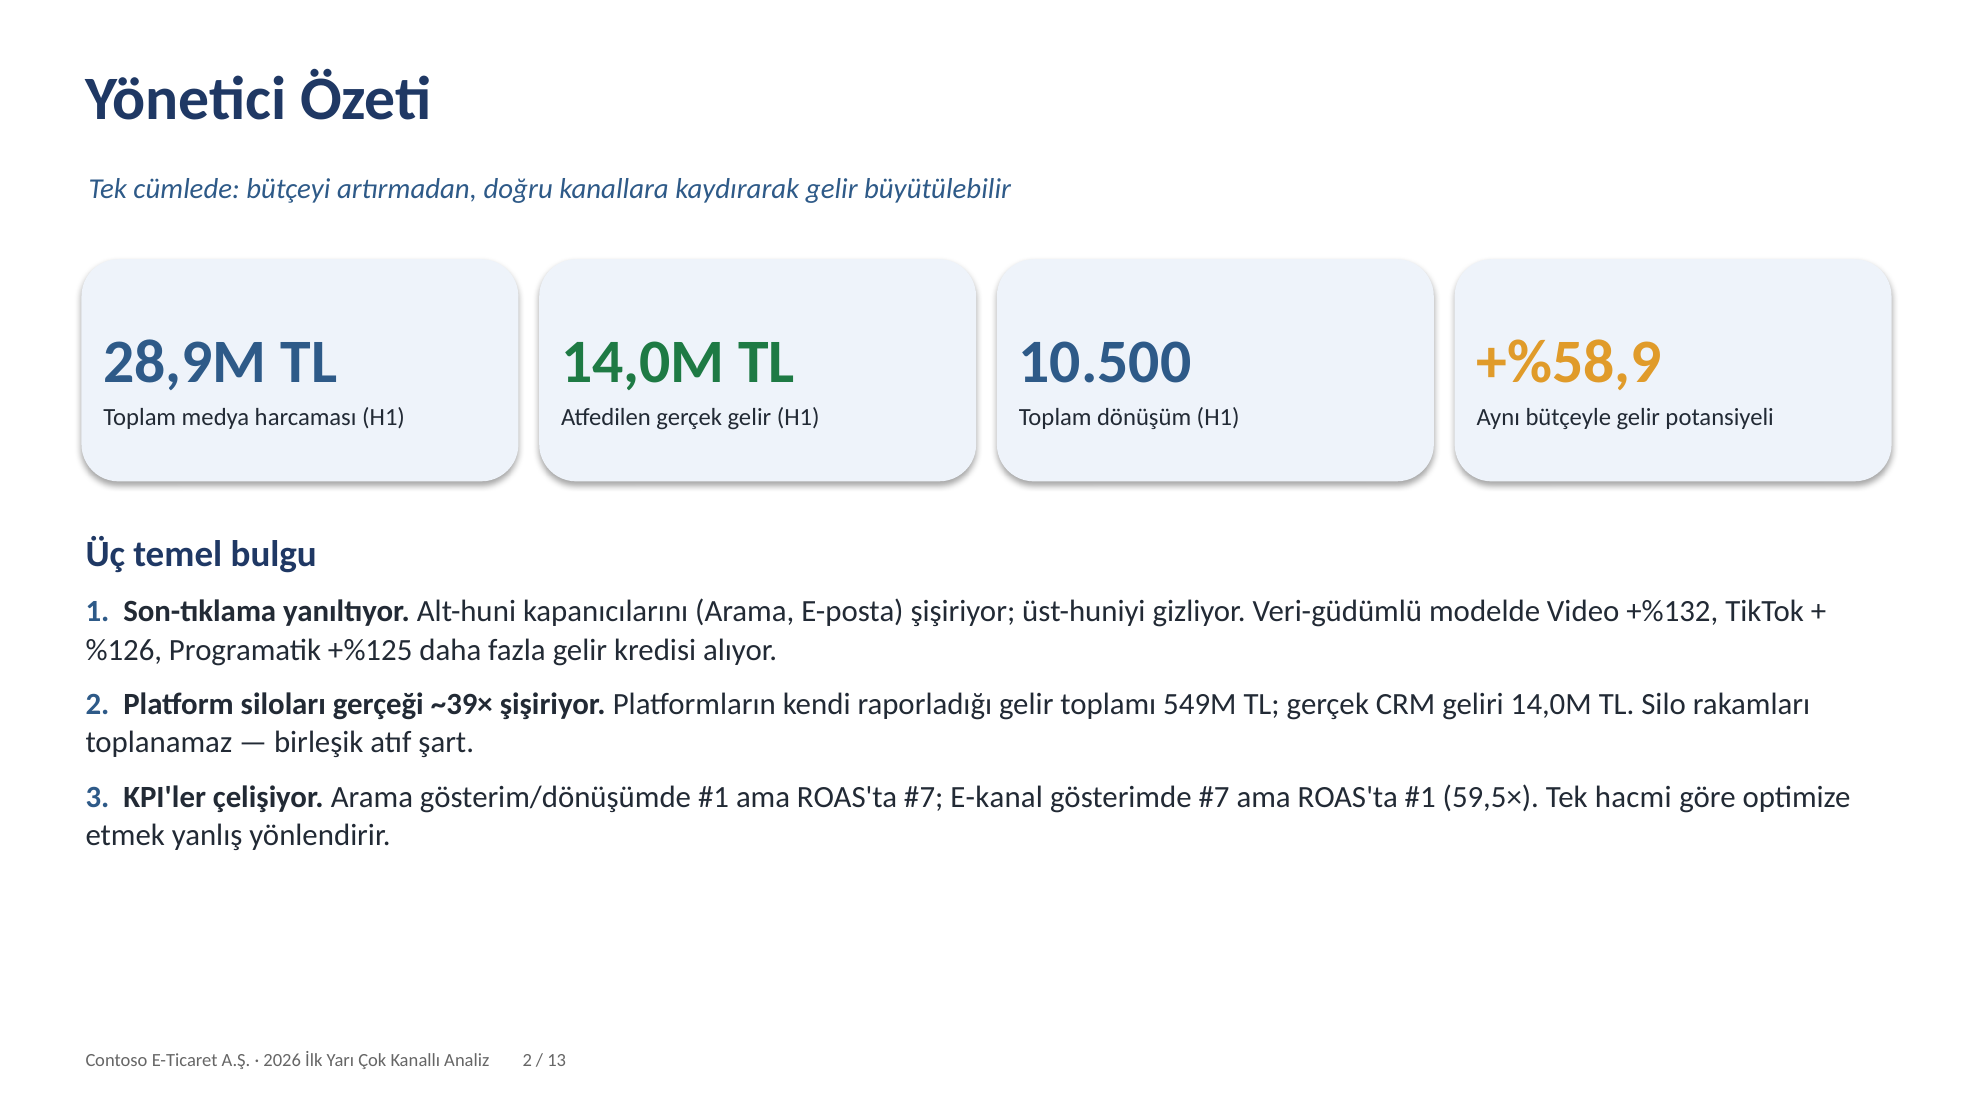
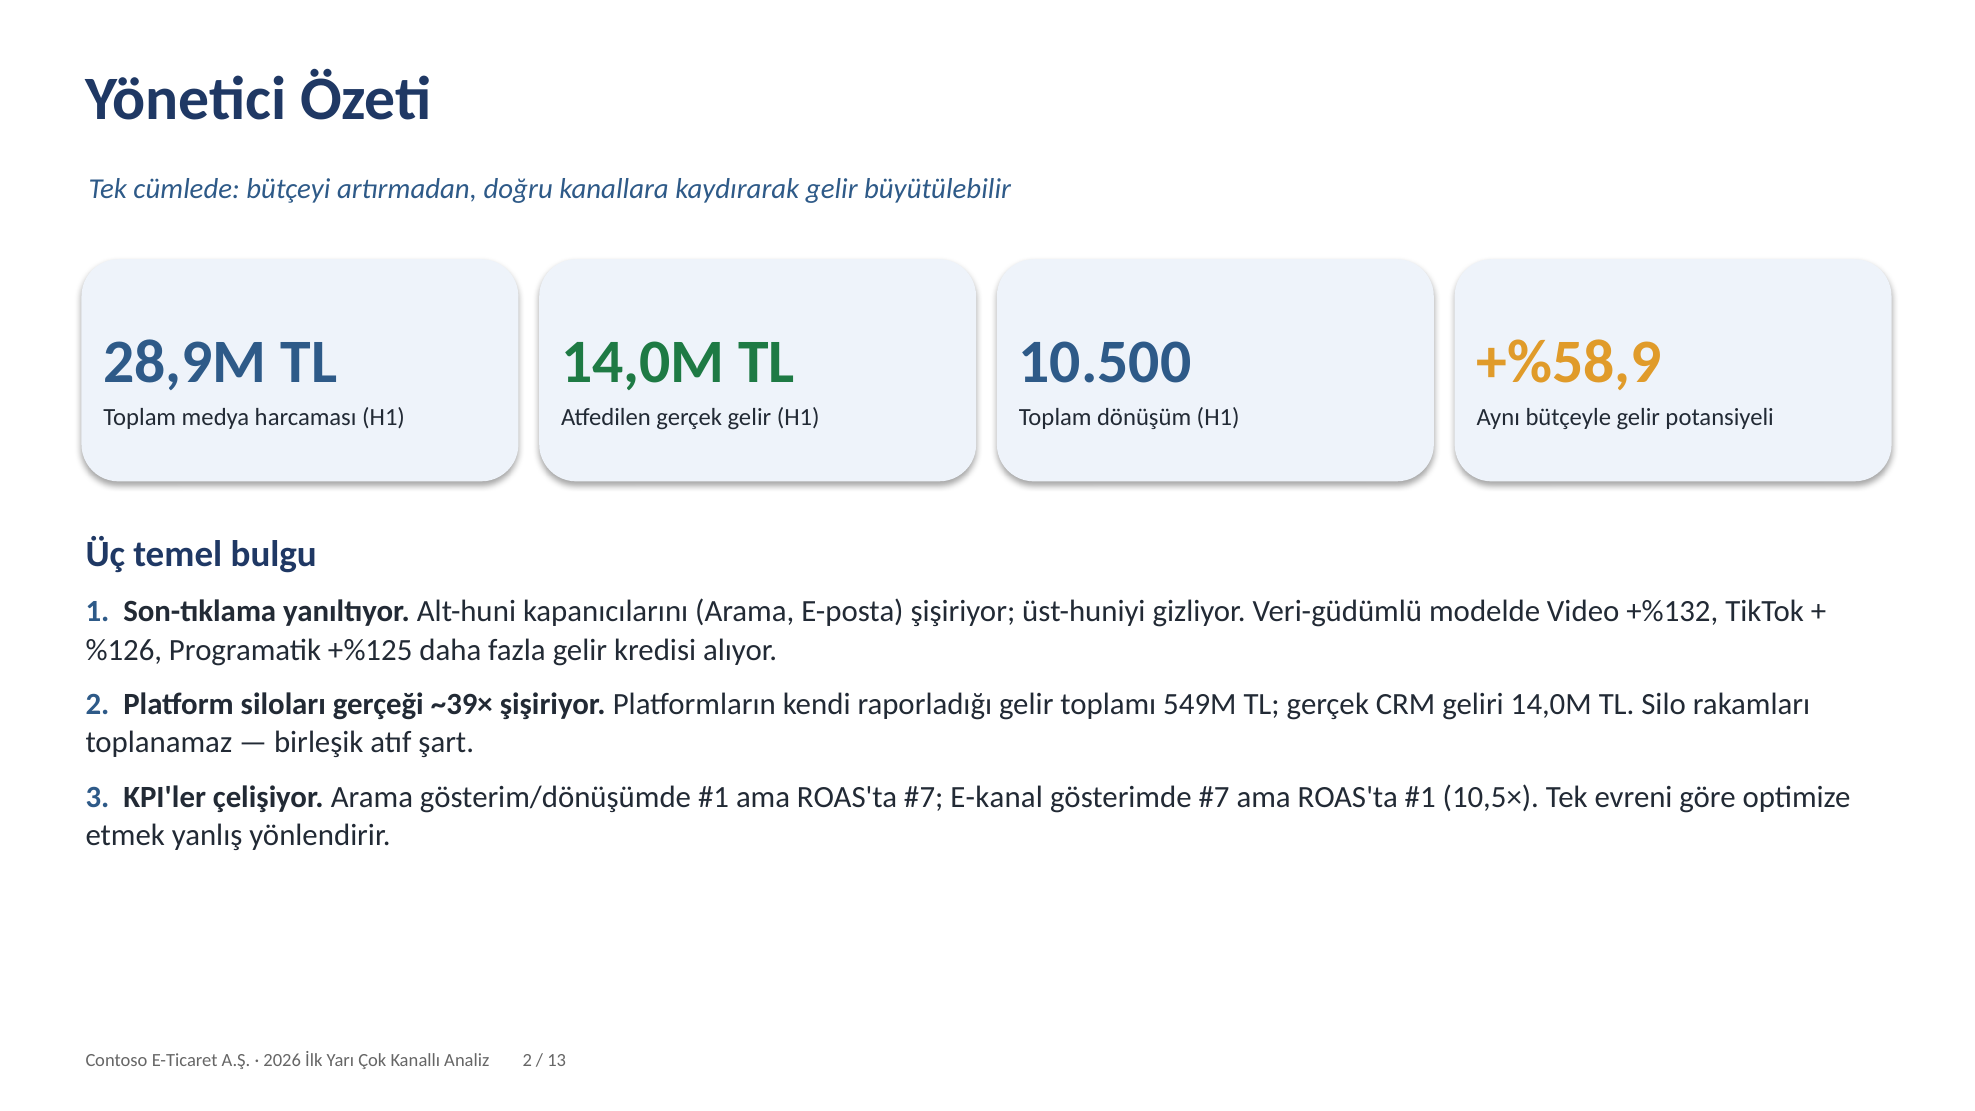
59,5×: 59,5× -> 10,5×
hacmi: hacmi -> evreni
